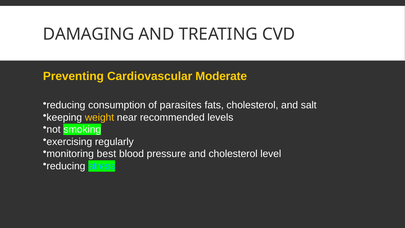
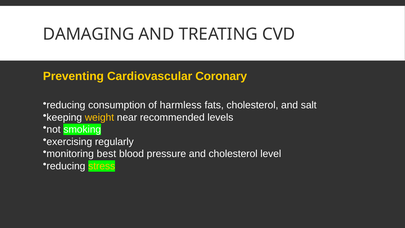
Moderate: Moderate -> Coronary
parasites: parasites -> harmless
stress colour: light blue -> yellow
